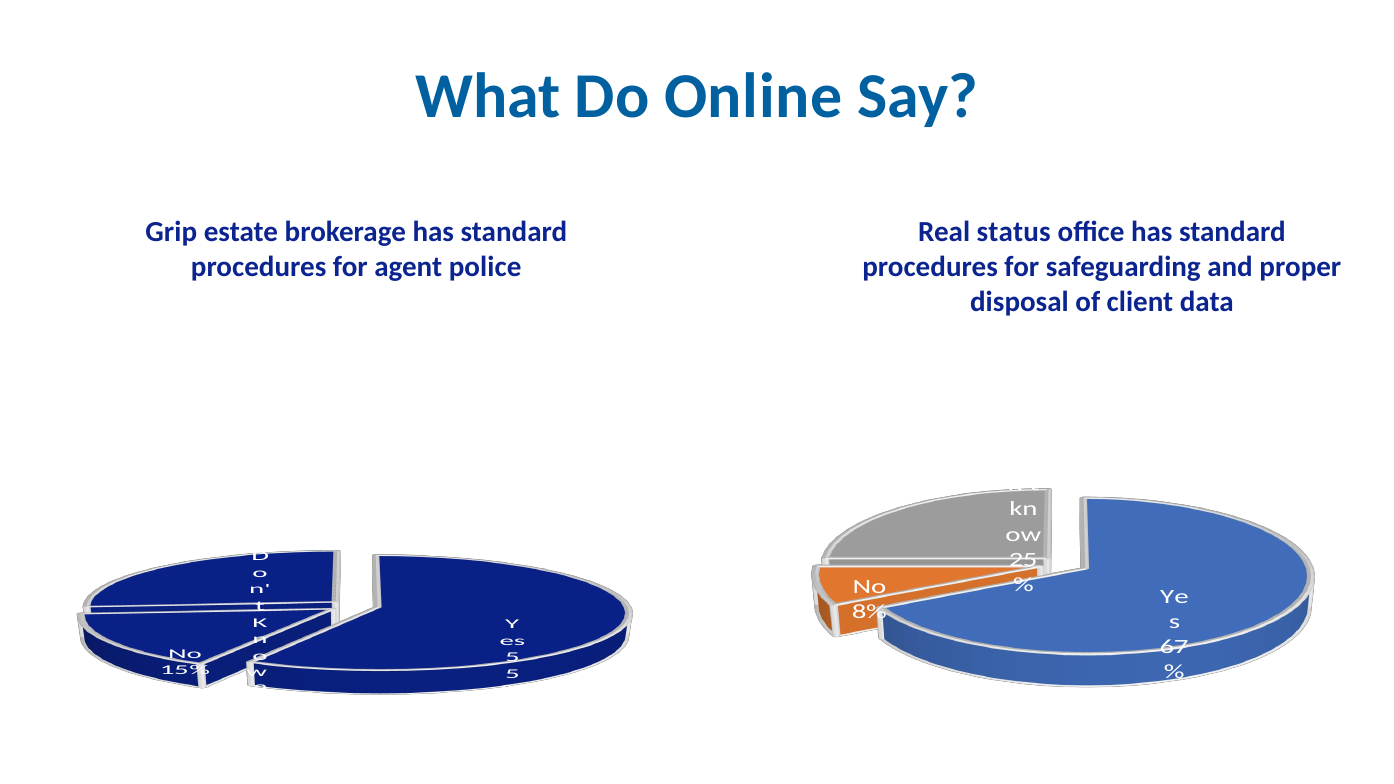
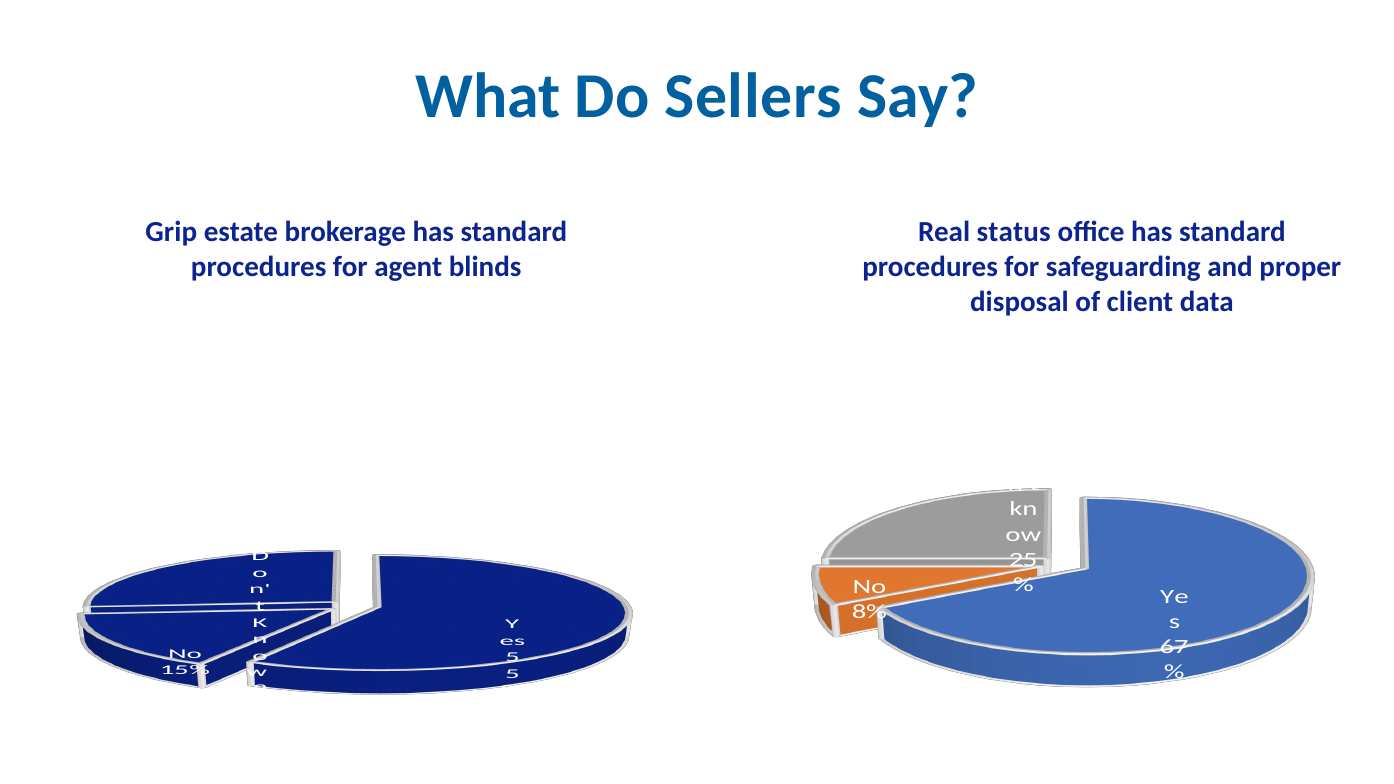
Online: Online -> Sellers
police: police -> blinds
